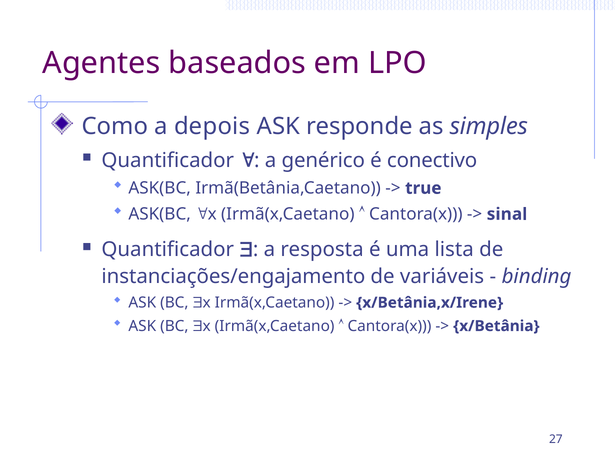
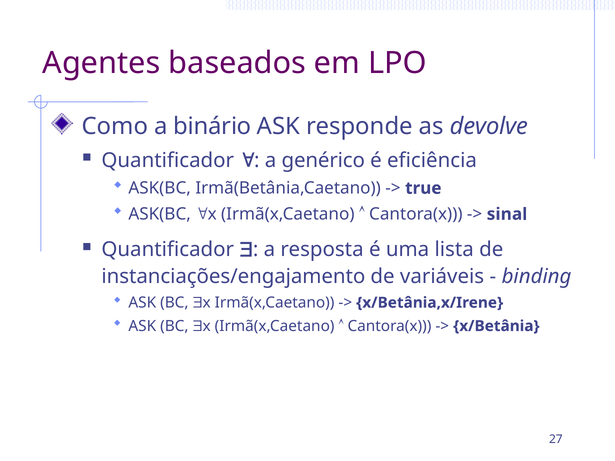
depois: depois -> binário
simples: simples -> devolve
conectivo: conectivo -> eficiência
